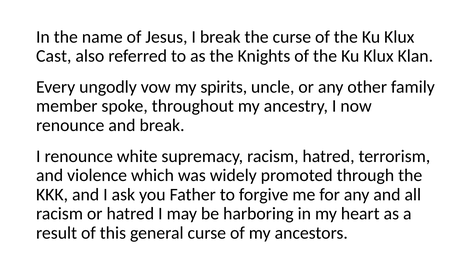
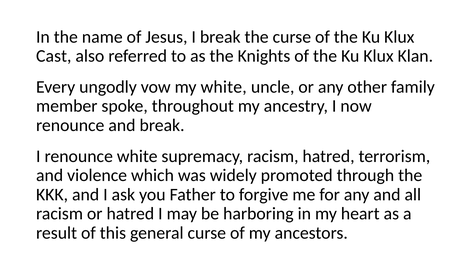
my spirits: spirits -> white
